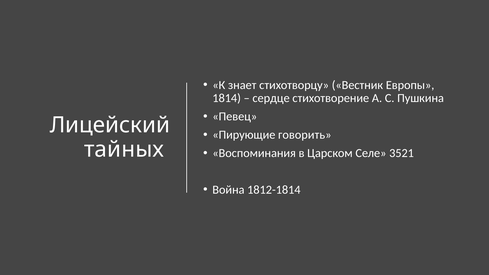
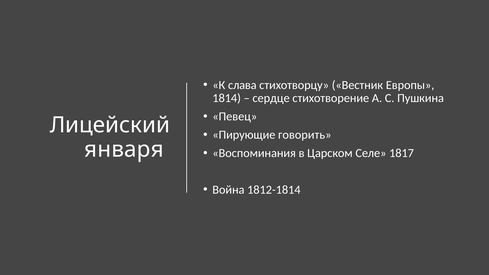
знает: знает -> слава
тайных: тайных -> января
3521: 3521 -> 1817
